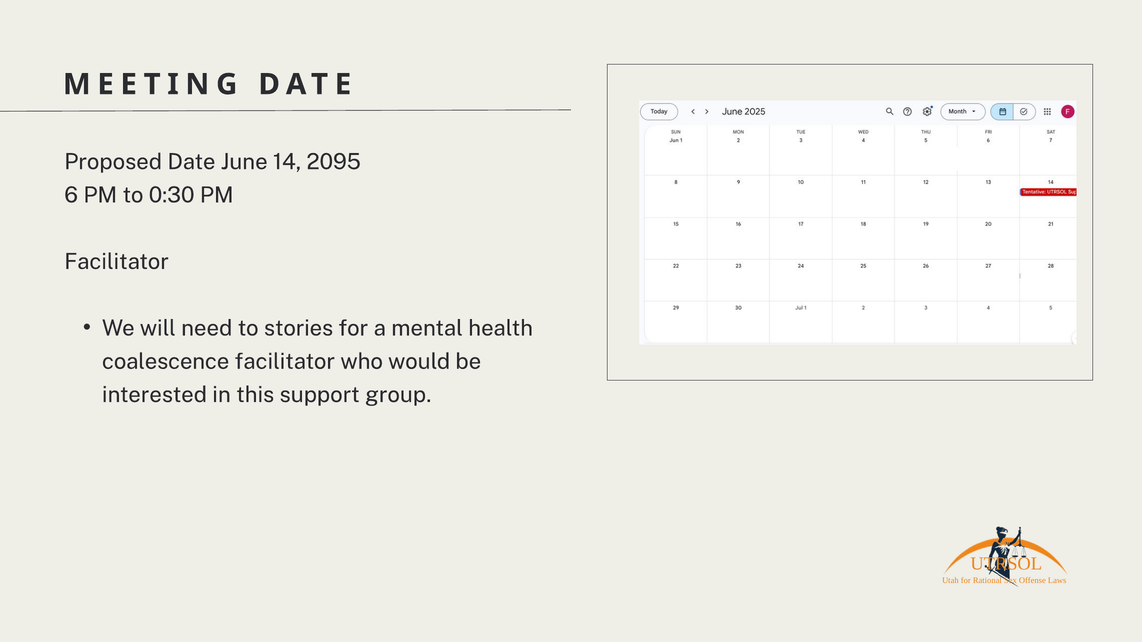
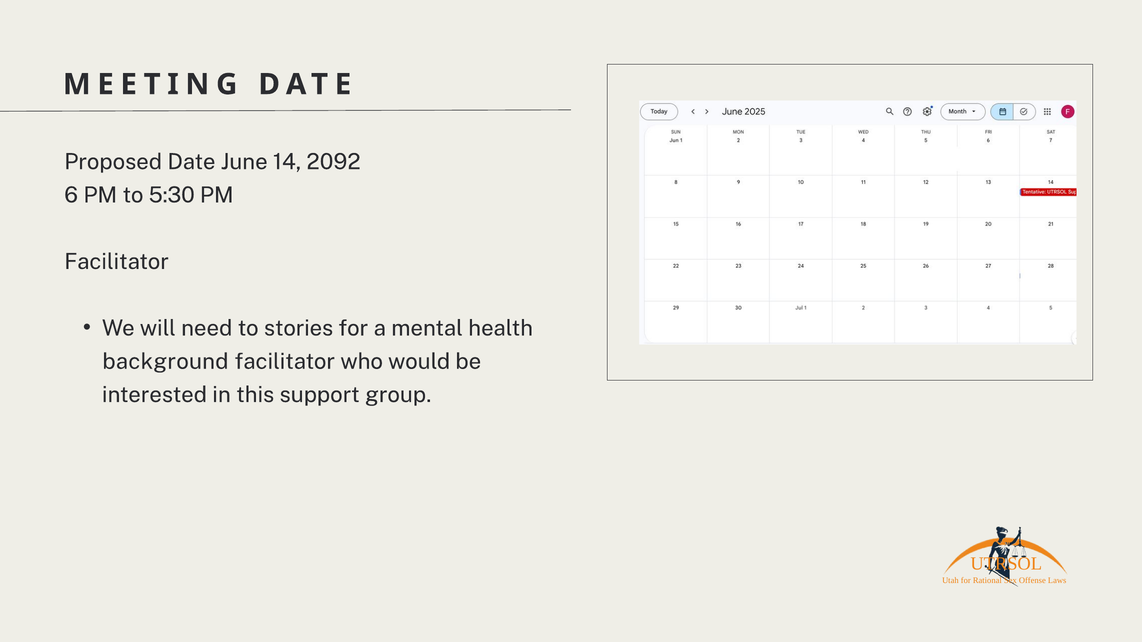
2095: 2095 -> 2092
0:30: 0:30 -> 5:30
coalescence: coalescence -> background
